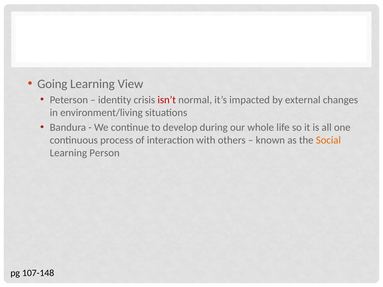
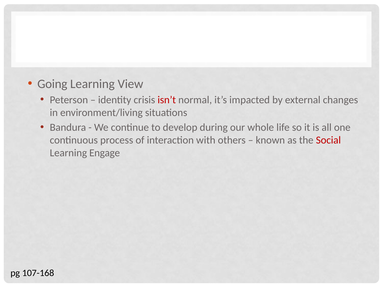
Social colour: orange -> red
Person: Person -> Engage
107-148: 107-148 -> 107-168
